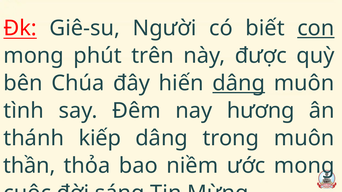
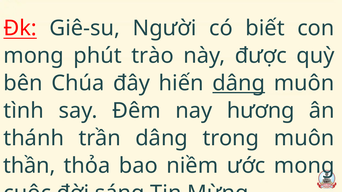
con underline: present -> none
trên: trên -> trào
kiếp: kiếp -> trần
